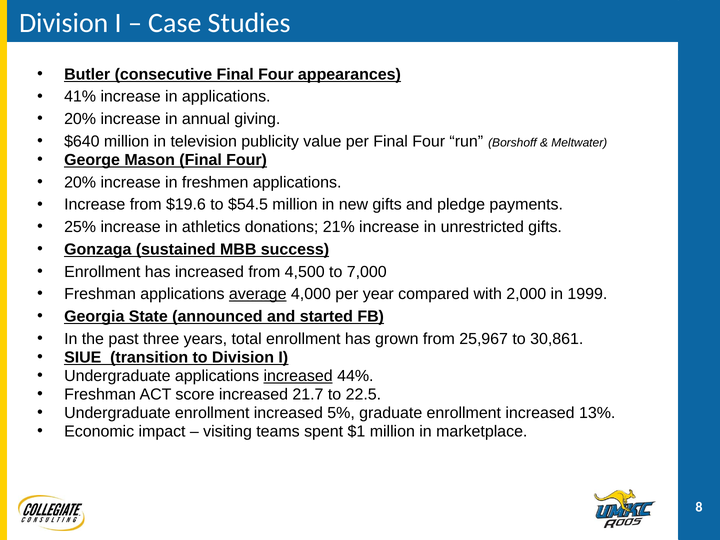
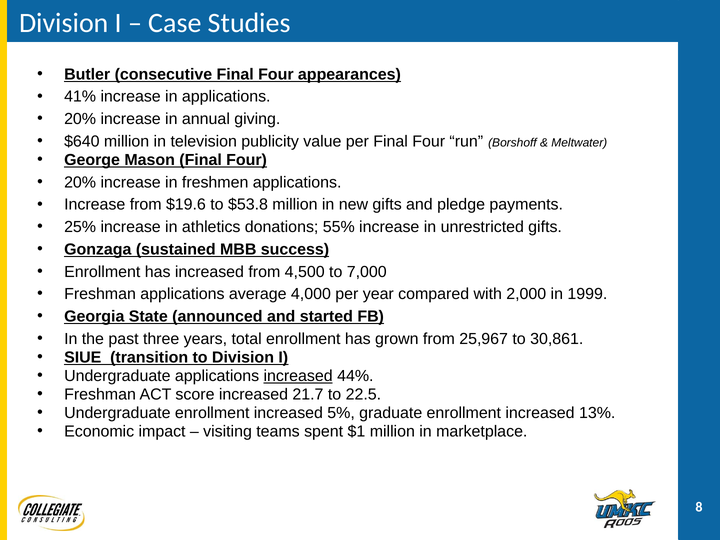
$54.5: $54.5 -> $53.8
21%: 21% -> 55%
average underline: present -> none
